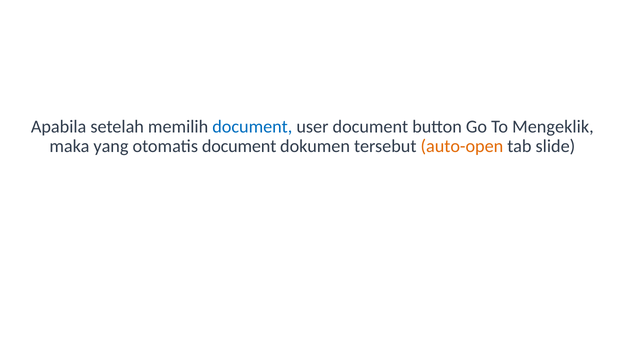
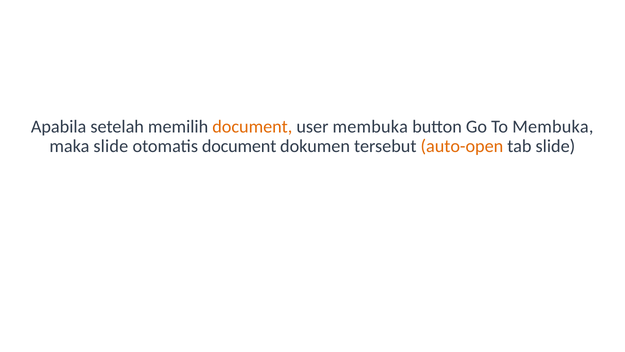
document at (252, 126) colour: blue -> orange
user document: document -> membuka
To Mengeklik: Mengeklik -> Membuka
maka yang: yang -> slide
